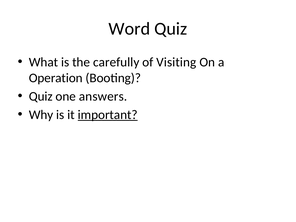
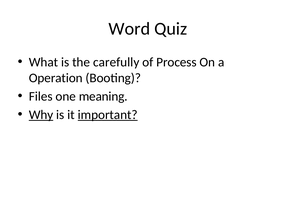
Visiting: Visiting -> Process
Quiz at (41, 96): Quiz -> Files
answers: answers -> meaning
Why underline: none -> present
